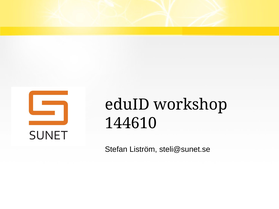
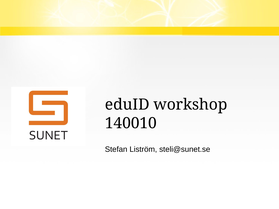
144610: 144610 -> 140010
